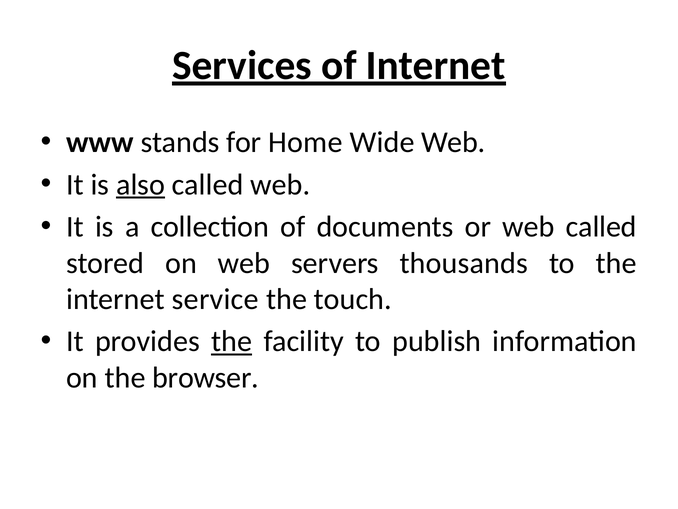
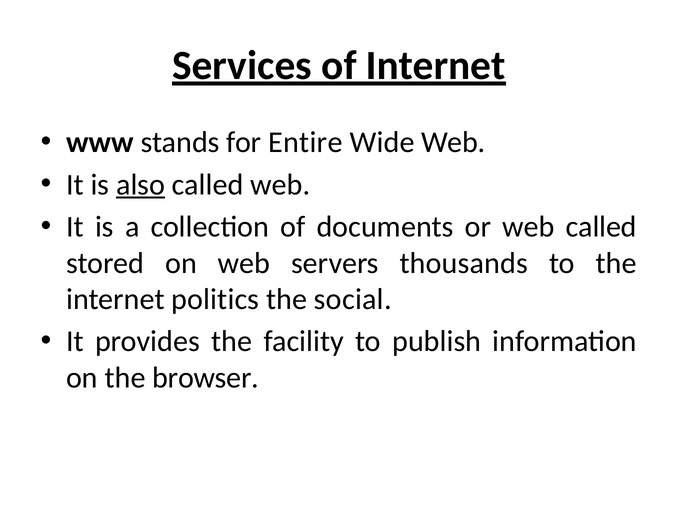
Home: Home -> Entire
service: service -> politics
touch: touch -> social
the at (232, 341) underline: present -> none
